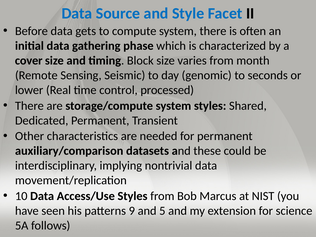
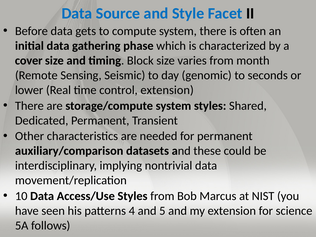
control processed: processed -> extension
9: 9 -> 4
